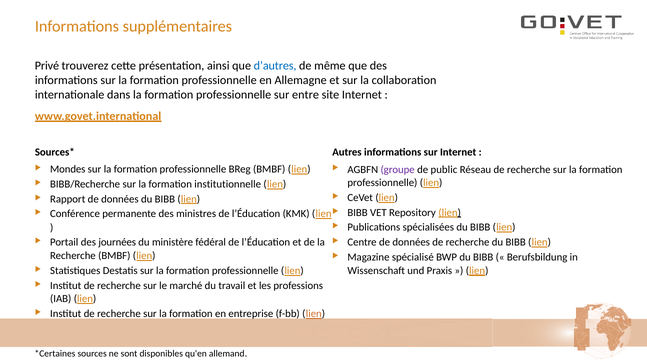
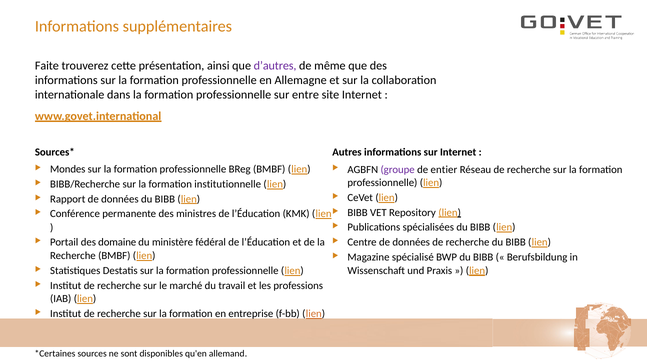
Privé: Privé -> Faite
d’autres colour: blue -> purple
public: public -> entier
journées: journées -> domaine
